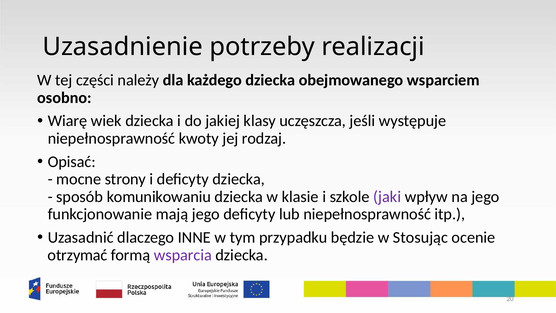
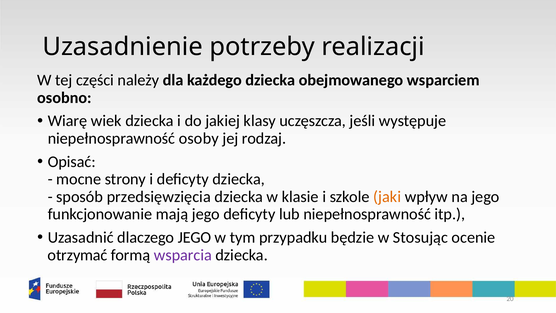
kwoty: kwoty -> osoby
komunikowaniu: komunikowaniu -> przedsięwzięcia
jaki colour: purple -> orange
dlaczego INNE: INNE -> JEGO
